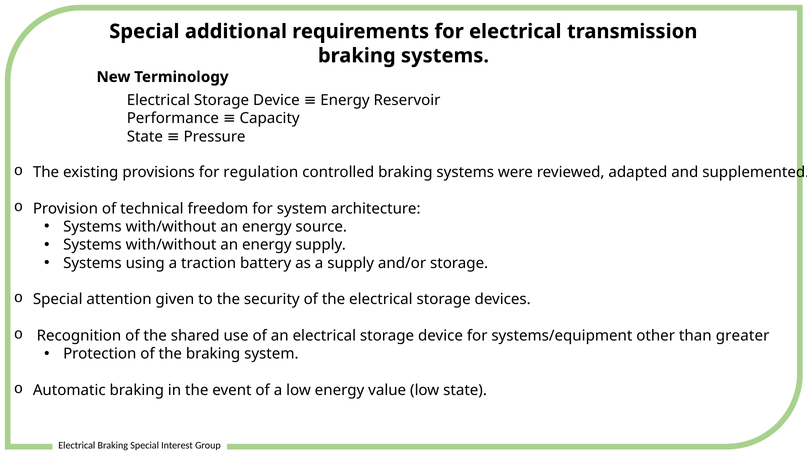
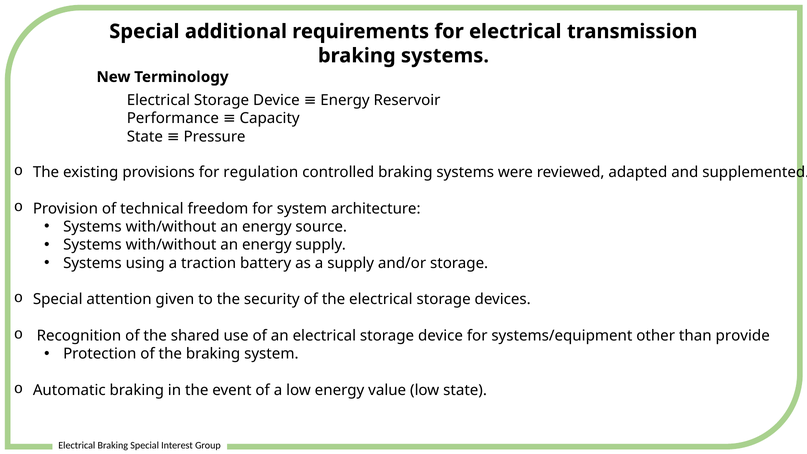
greater: greater -> provide
